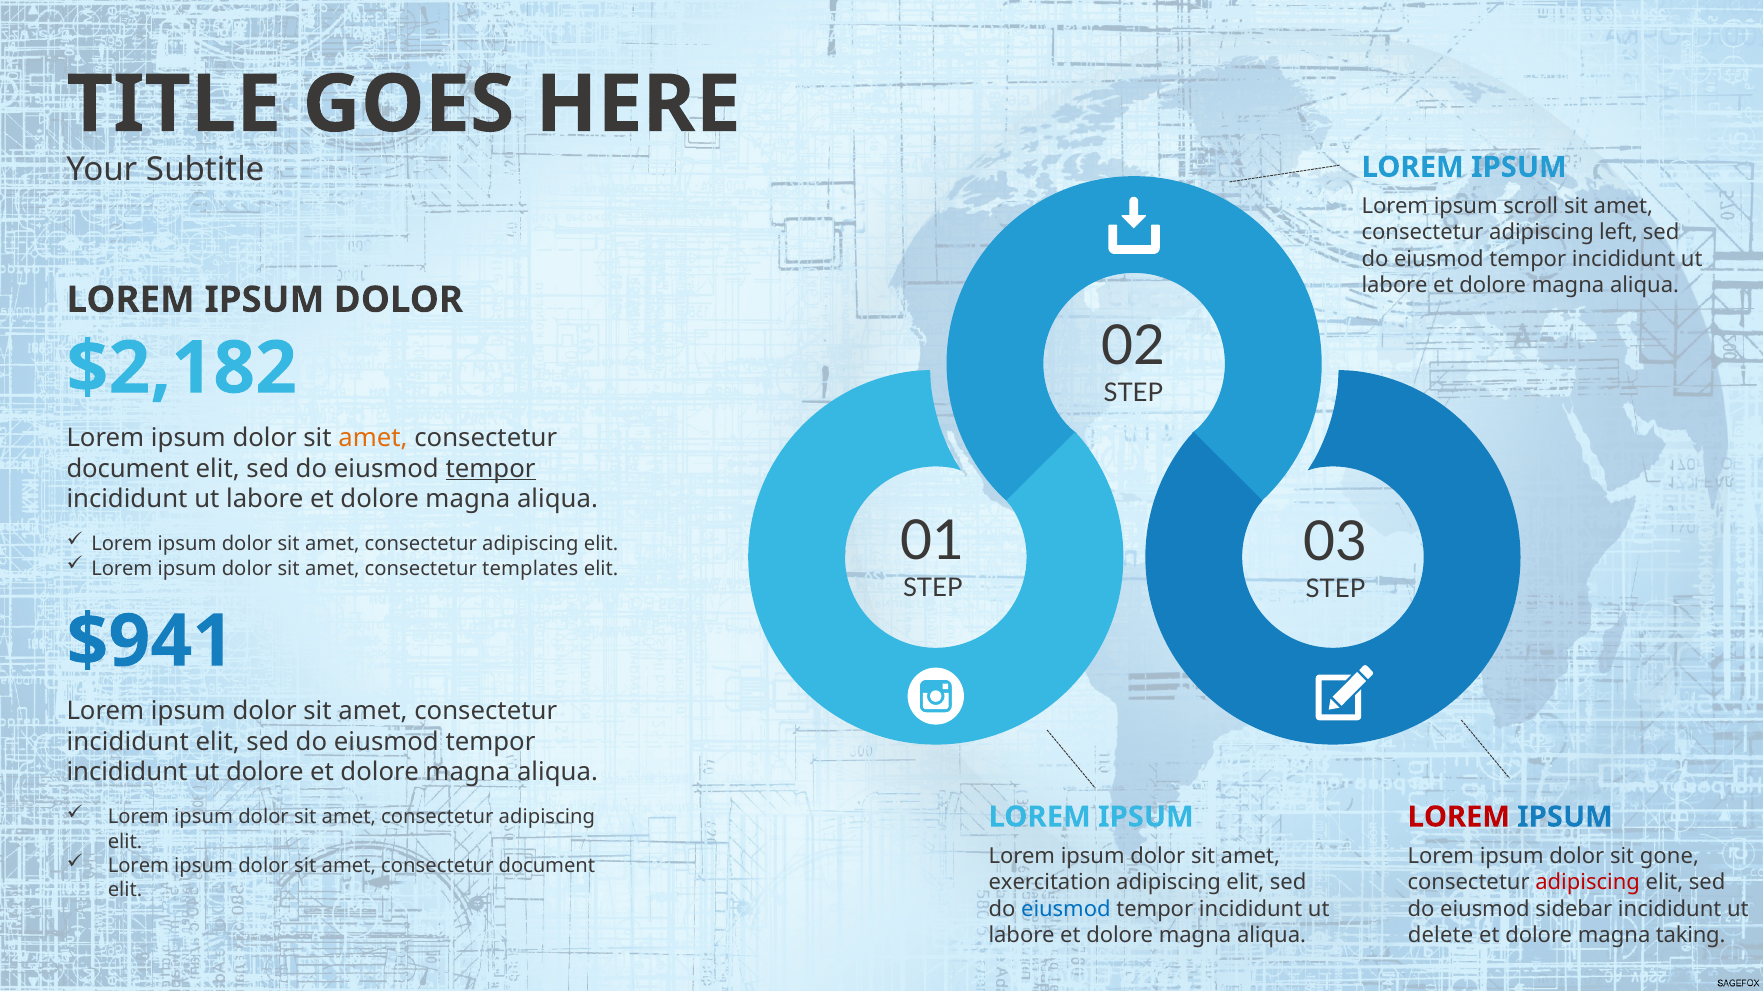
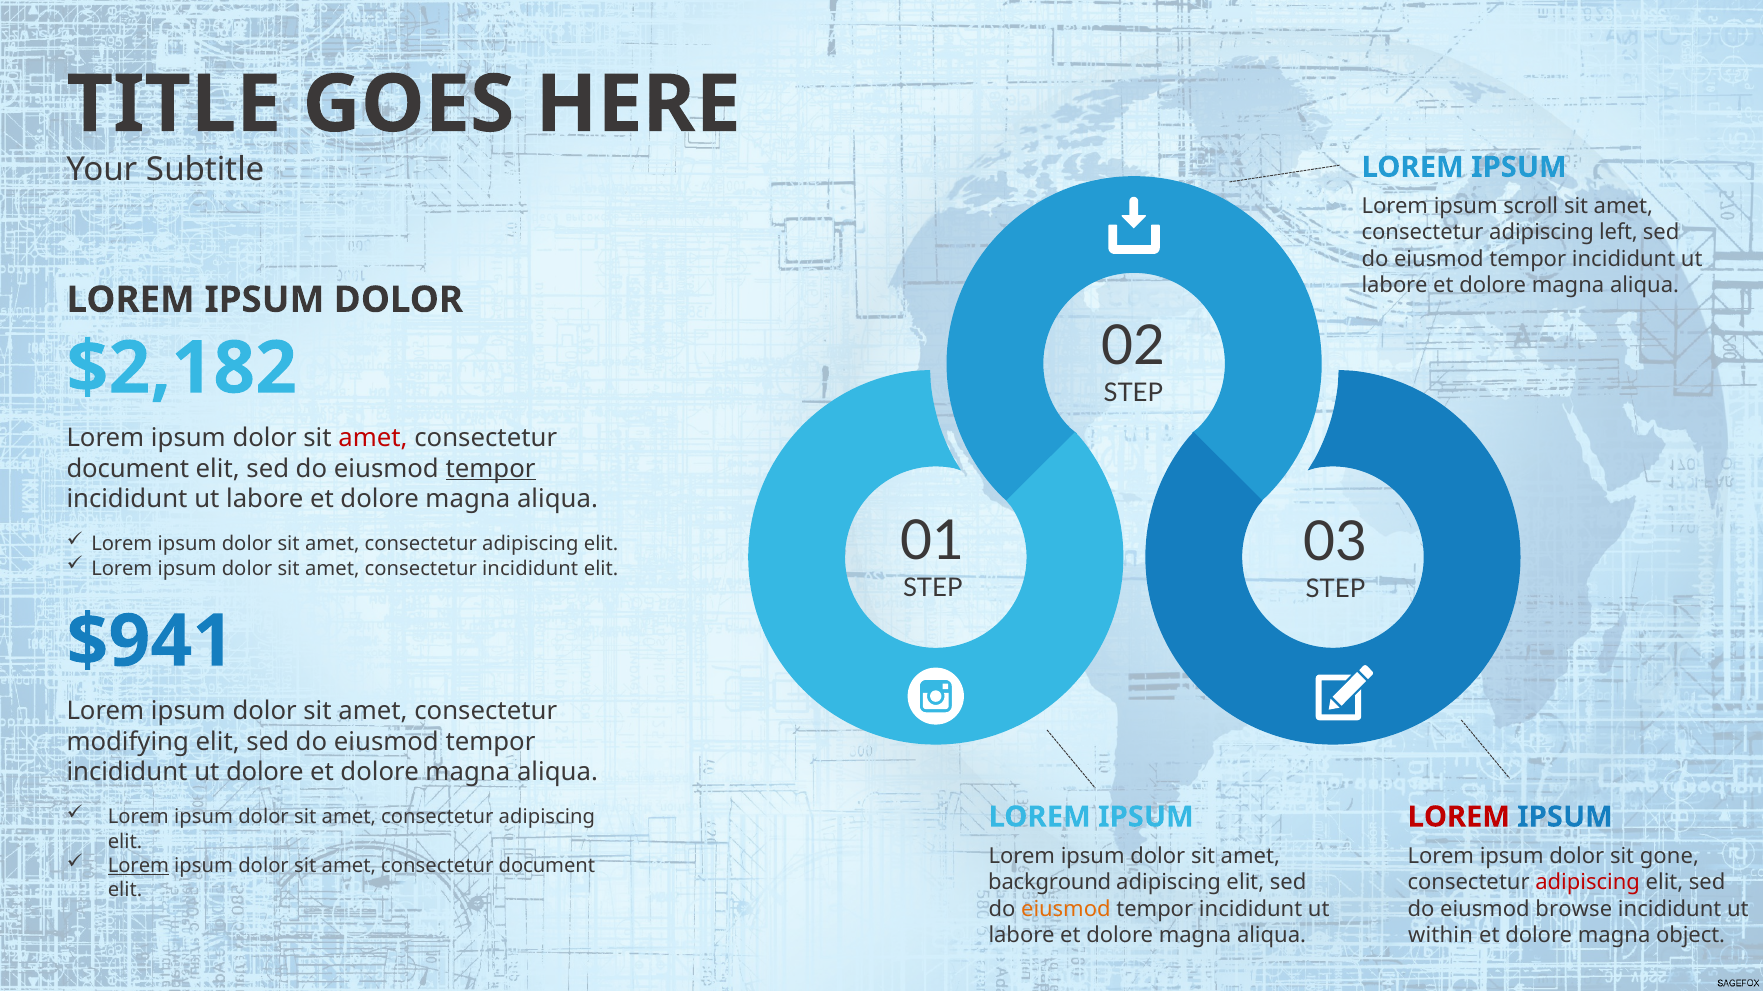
amet at (373, 438) colour: orange -> red
consectetur templates: templates -> incididunt
incididunt at (128, 742): incididunt -> modifying
Lorem at (138, 866) underline: none -> present
exercitation: exercitation -> background
eiusmod at (1066, 909) colour: blue -> orange
sidebar: sidebar -> browse
delete: delete -> within
taking: taking -> object
